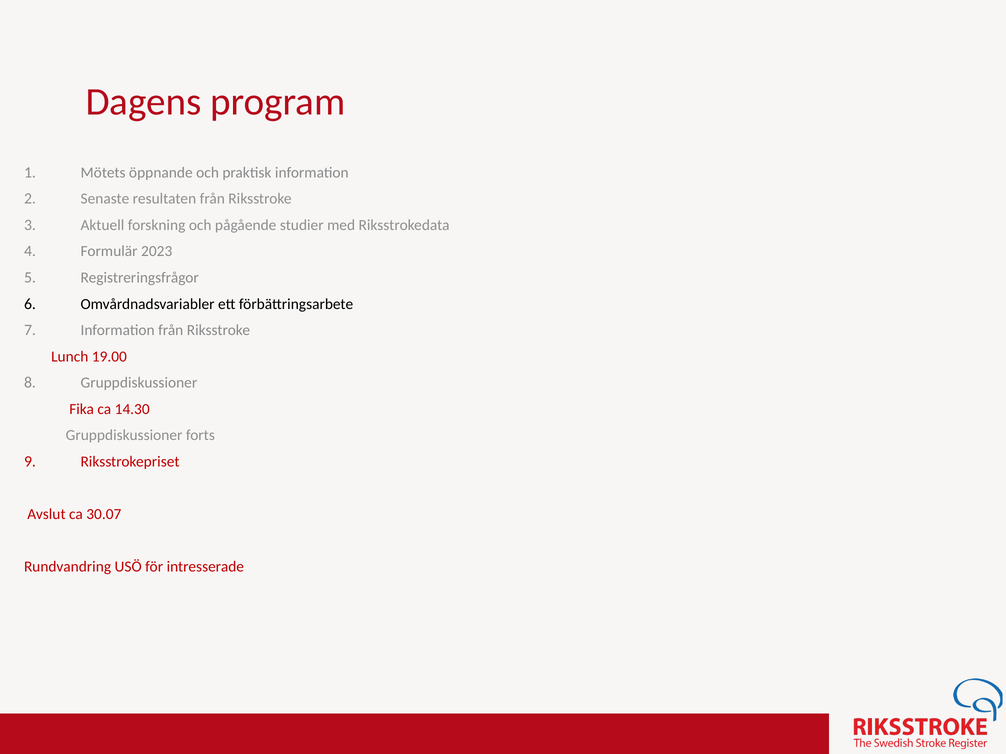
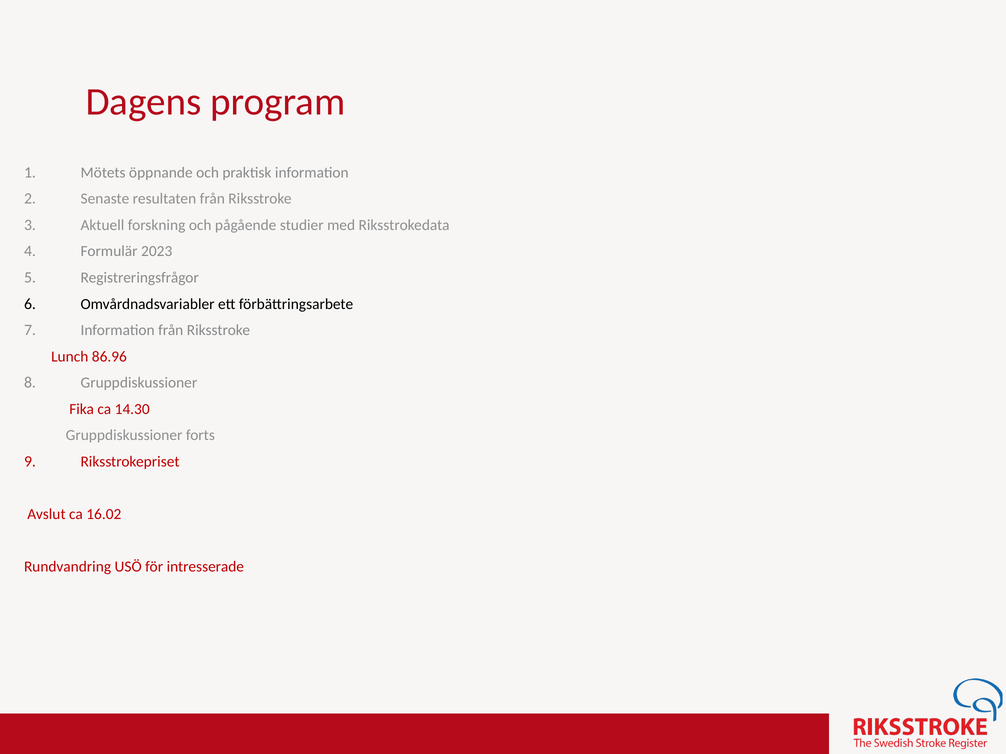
19.00: 19.00 -> 86.96
30.07: 30.07 -> 16.02
